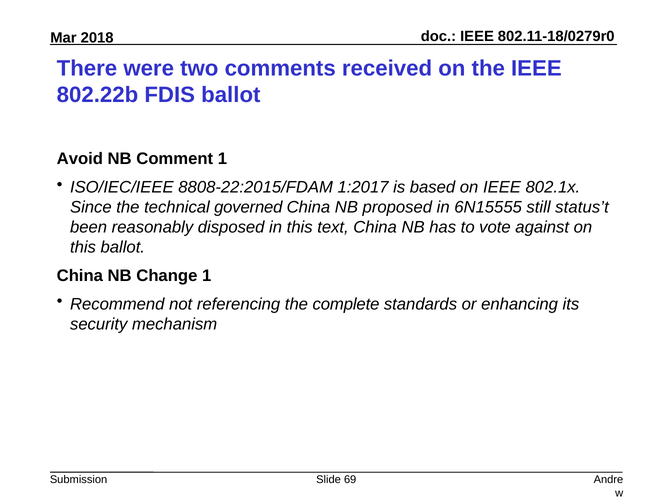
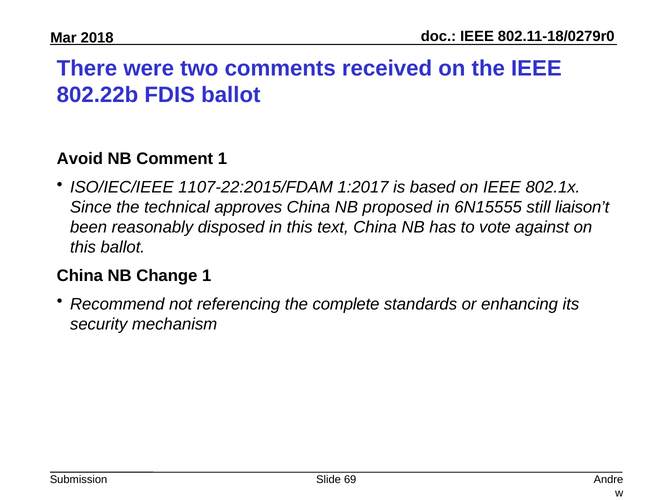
8808-22:2015/FDAM: 8808-22:2015/FDAM -> 1107-22:2015/FDAM
governed: governed -> approves
status’t: status’t -> liaison’t
